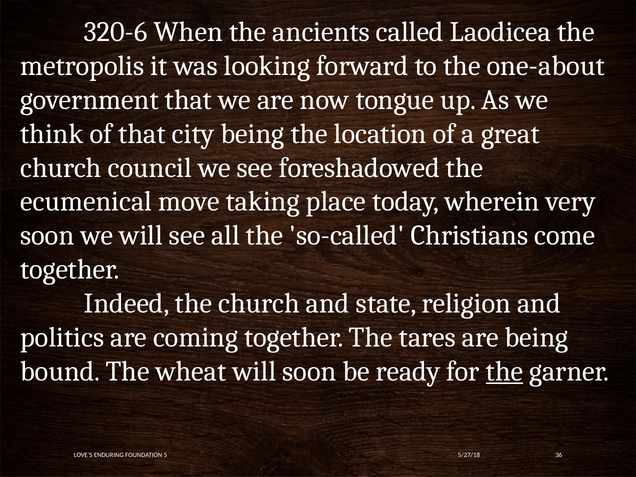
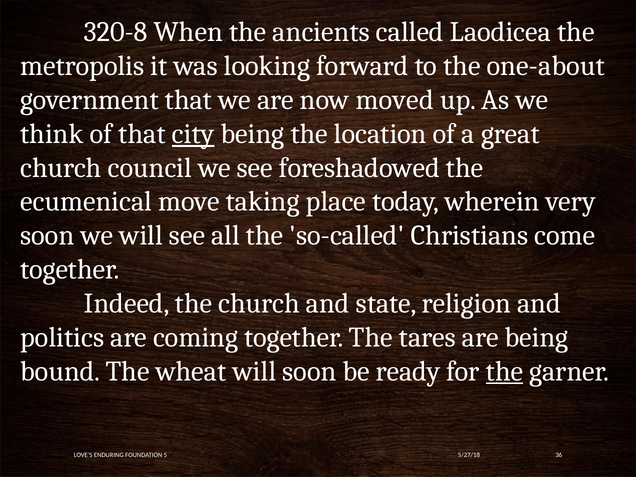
320-6: 320-6 -> 320-8
tongue: tongue -> moved
city underline: none -> present
